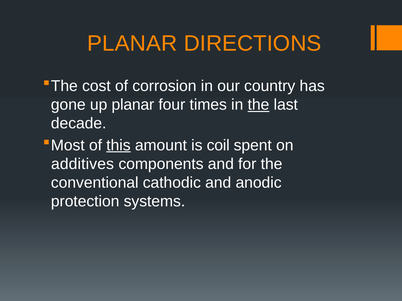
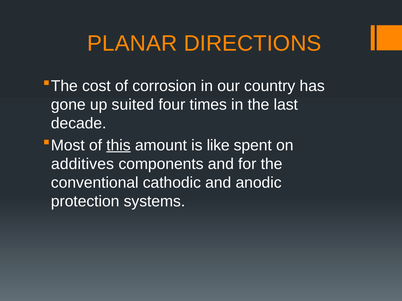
up planar: planar -> suited
the at (258, 105) underline: present -> none
coil: coil -> like
